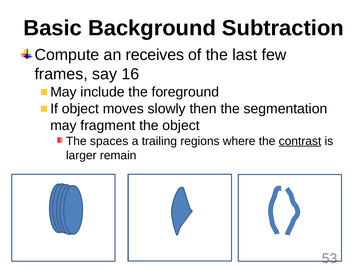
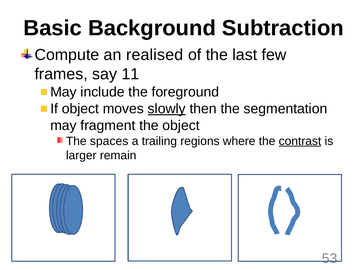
receives: receives -> realised
16: 16 -> 11
slowly underline: none -> present
